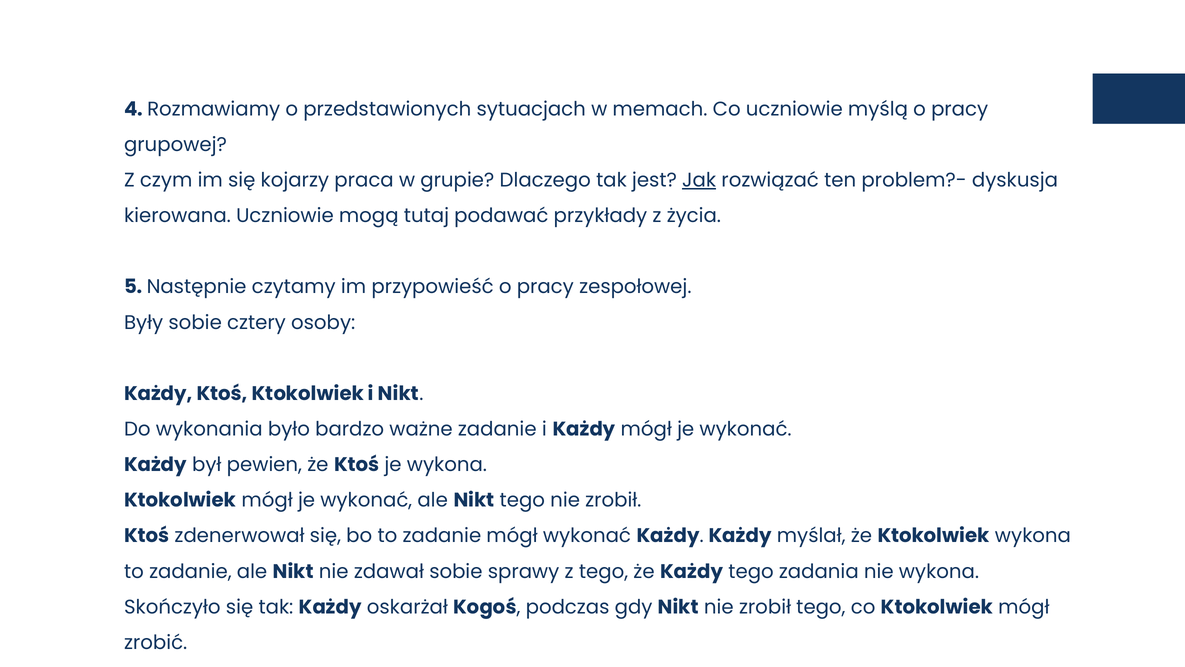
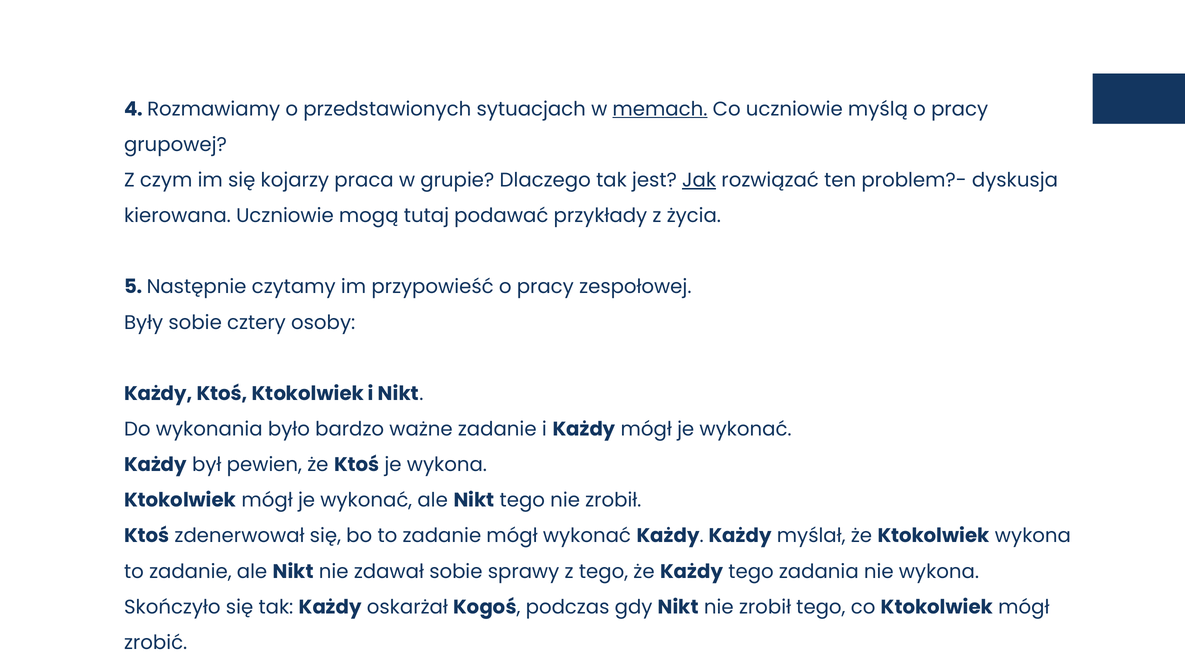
memach underline: none -> present
